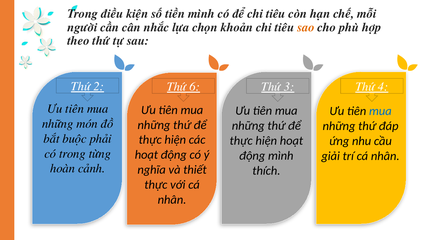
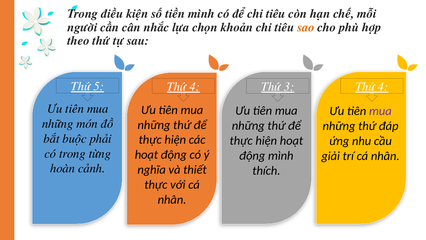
2: 2 -> 5
6 at (195, 87): 6 -> 4
mua at (380, 111) colour: blue -> purple
